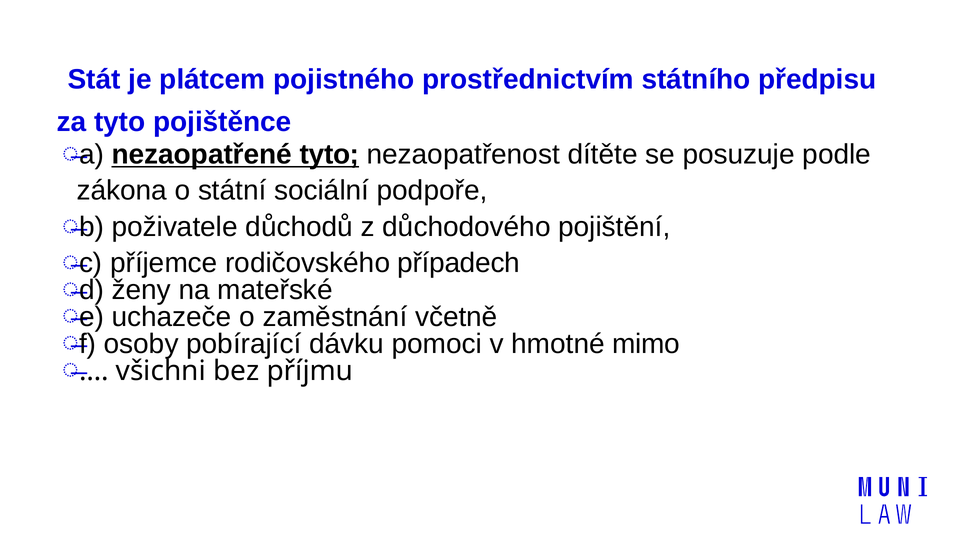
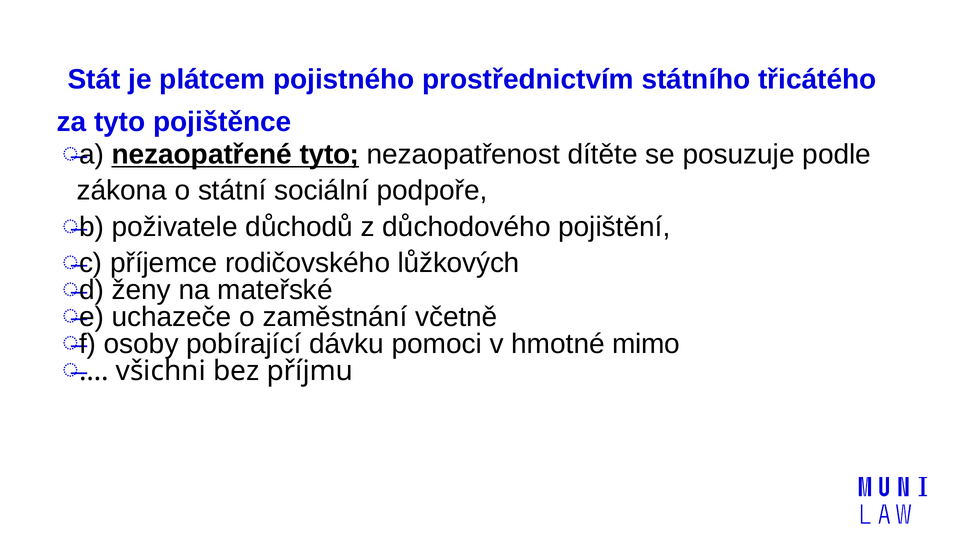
předpisu: předpisu -> třicátého
případech: případech -> lůžkových
